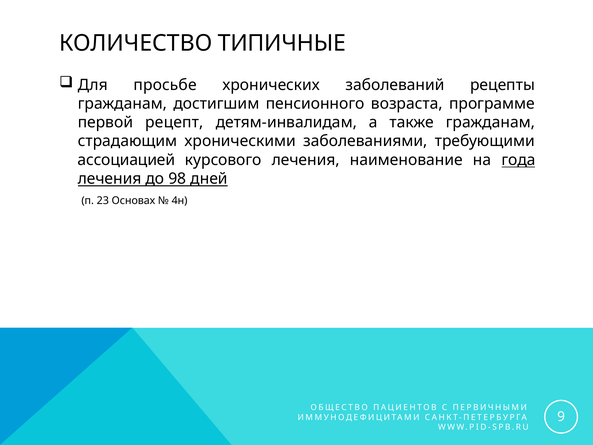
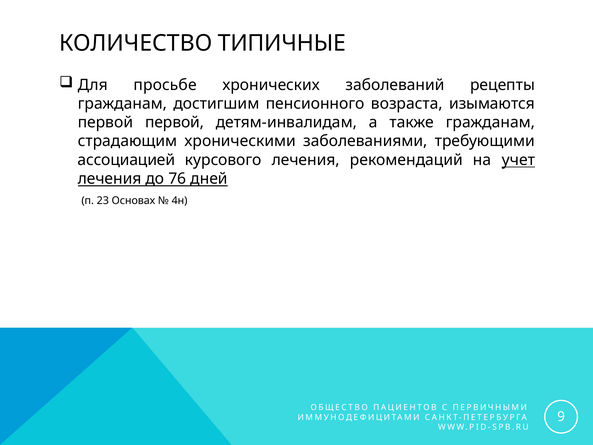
программе: программе -> изымаются
первой рецепт: рецепт -> первой
наименование: наименование -> рекомендаций
года: года -> учет
98: 98 -> 76
